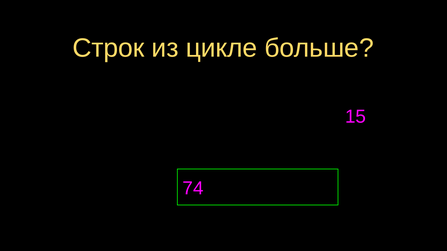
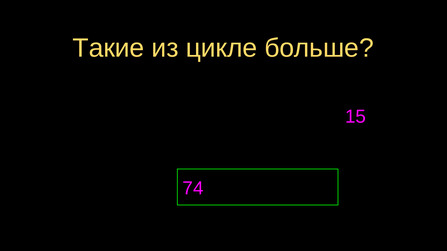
Строк: Строк -> Такие
